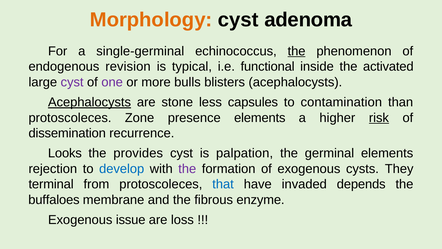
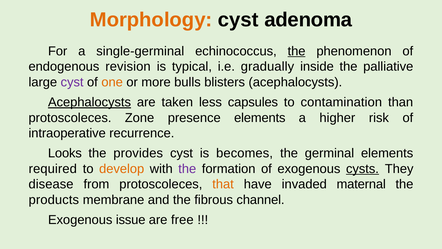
functional: functional -> gradually
activated: activated -> palliative
one colour: purple -> orange
stone: stone -> taken
risk underline: present -> none
dissemination: dissemination -> intraoperative
palpation: palpation -> becomes
rejection: rejection -> required
develop colour: blue -> orange
cysts underline: none -> present
terminal: terminal -> disease
that colour: blue -> orange
depends: depends -> maternal
buffaloes: buffaloes -> products
enzyme: enzyme -> channel
loss: loss -> free
